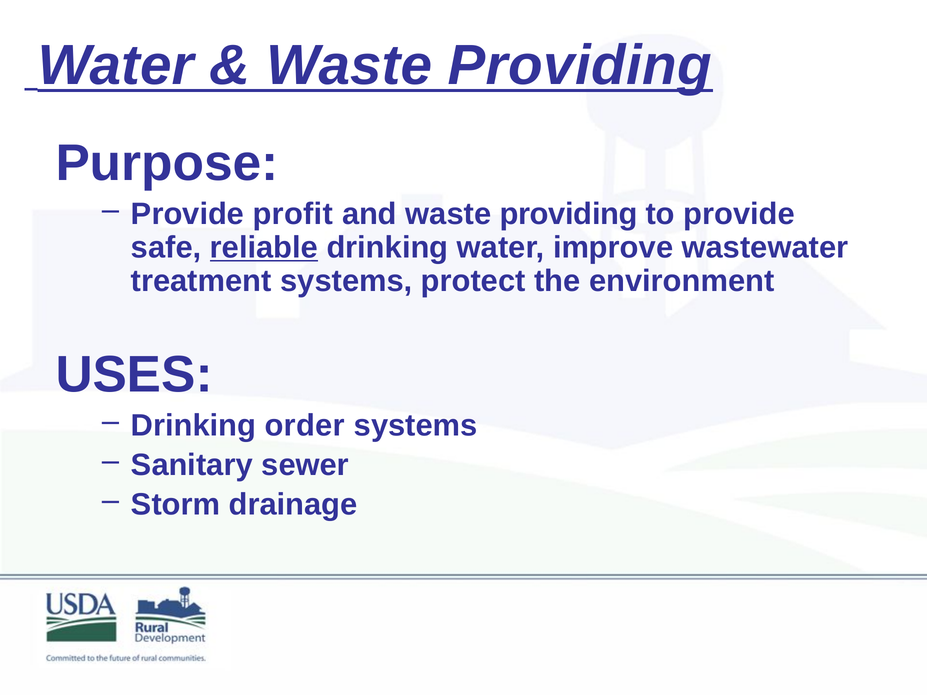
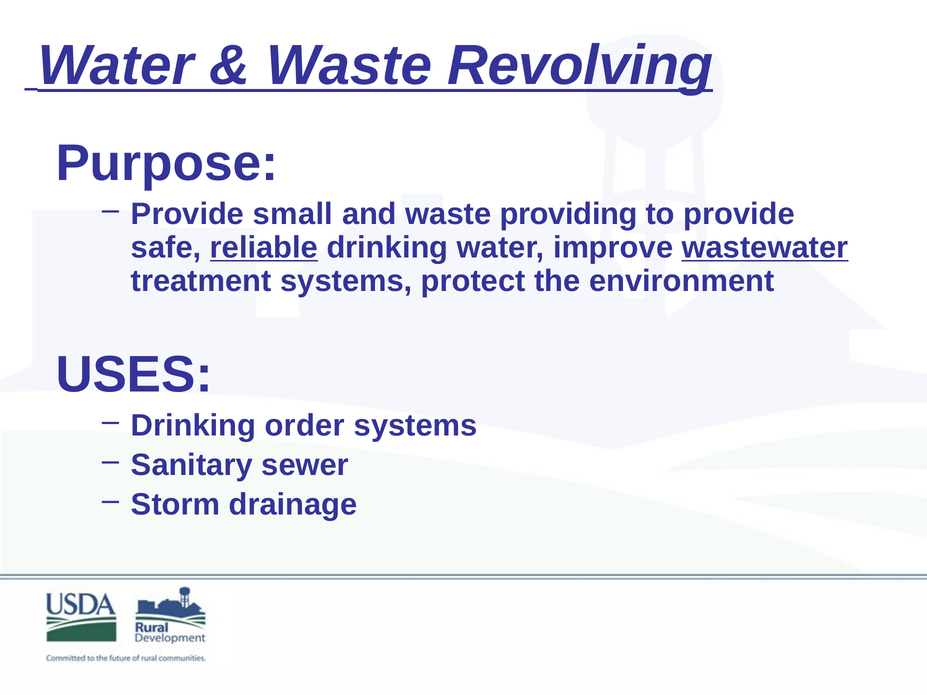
Providing at (580, 66): Providing -> Revolving
profit: profit -> small
wastewater underline: none -> present
